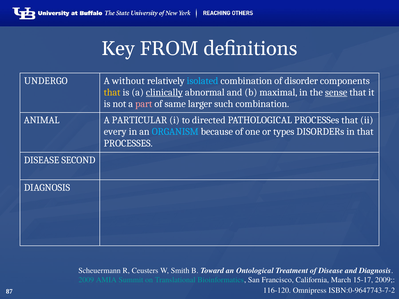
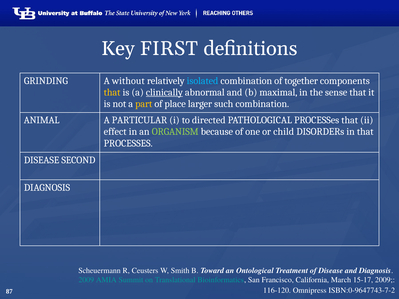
FROM: FROM -> FIRST
UNDERGO: UNDERGO -> GRINDING
disorder: disorder -> together
sense underline: present -> none
part colour: pink -> yellow
same: same -> place
every: every -> effect
ORGANISM colour: light blue -> light green
types: types -> child
